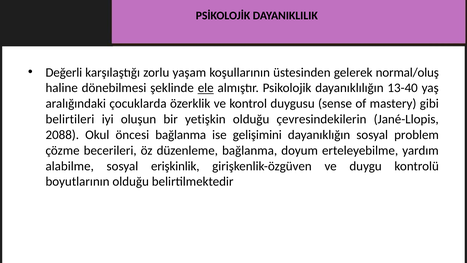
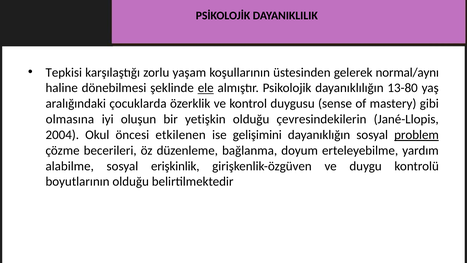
Değerli: Değerli -> Tepkisi
normal/oluş: normal/oluş -> normal/aynı
13-40: 13-40 -> 13-80
belirtileri: belirtileri -> olmasına
2088: 2088 -> 2004
öncesi bağlanma: bağlanma -> etkilenen
problem underline: none -> present
